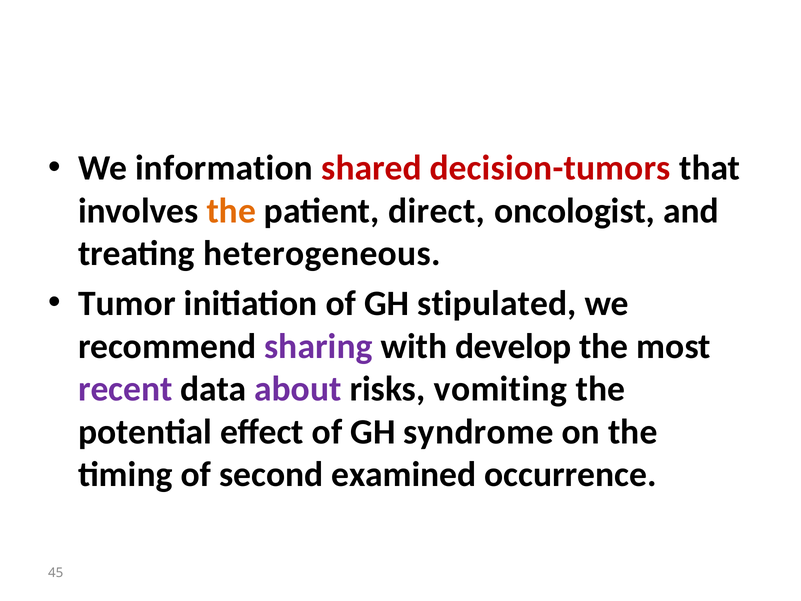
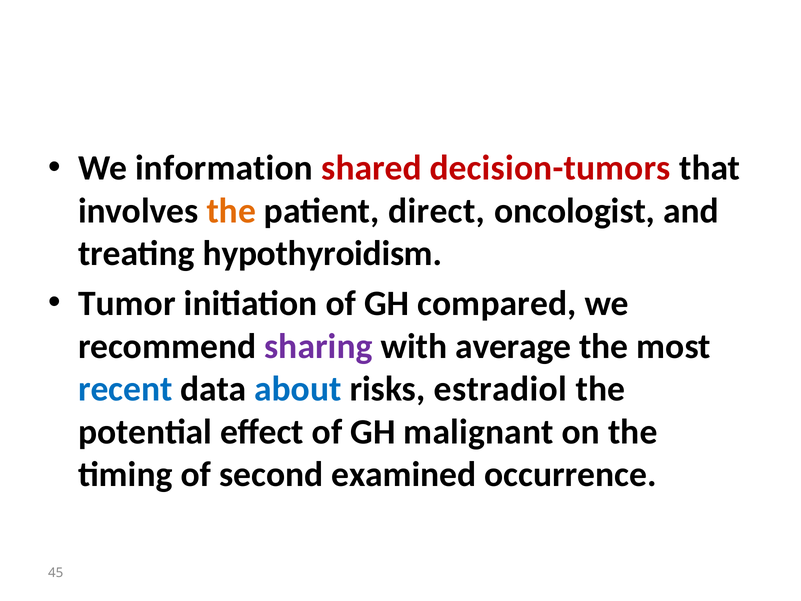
heterogeneous: heterogeneous -> hypothyroidism
stipulated: stipulated -> compared
develop: develop -> average
recent colour: purple -> blue
about colour: purple -> blue
vomiting: vomiting -> estradiol
syndrome: syndrome -> malignant
